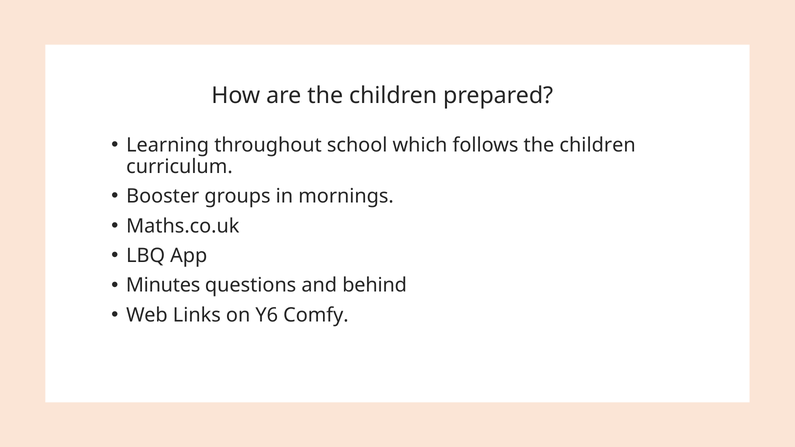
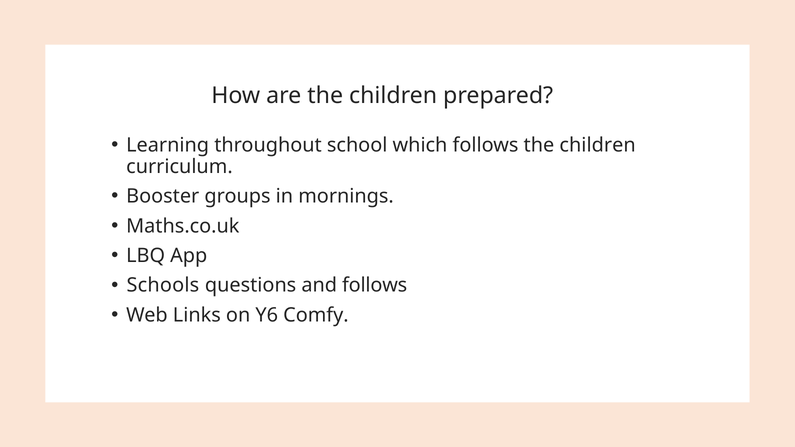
Minutes: Minutes -> Schools
and behind: behind -> follows
